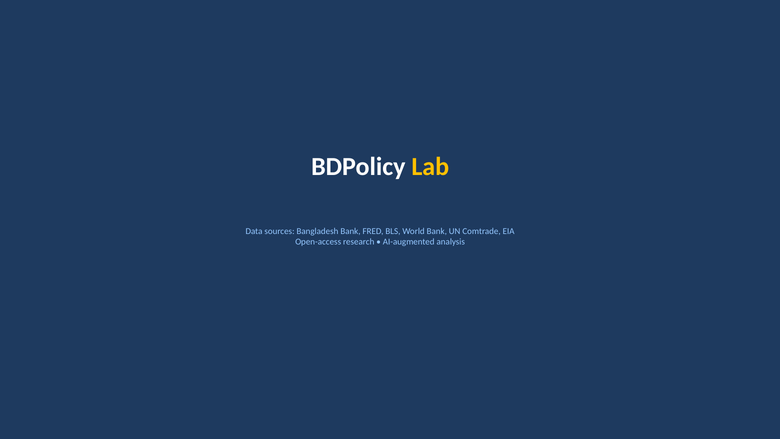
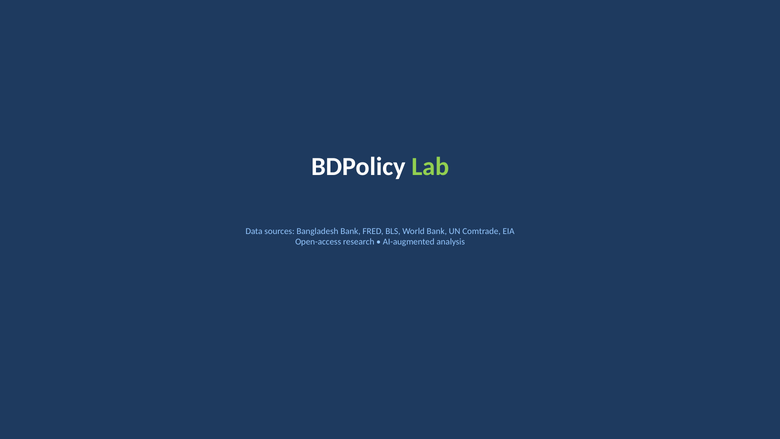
Lab colour: yellow -> light green
